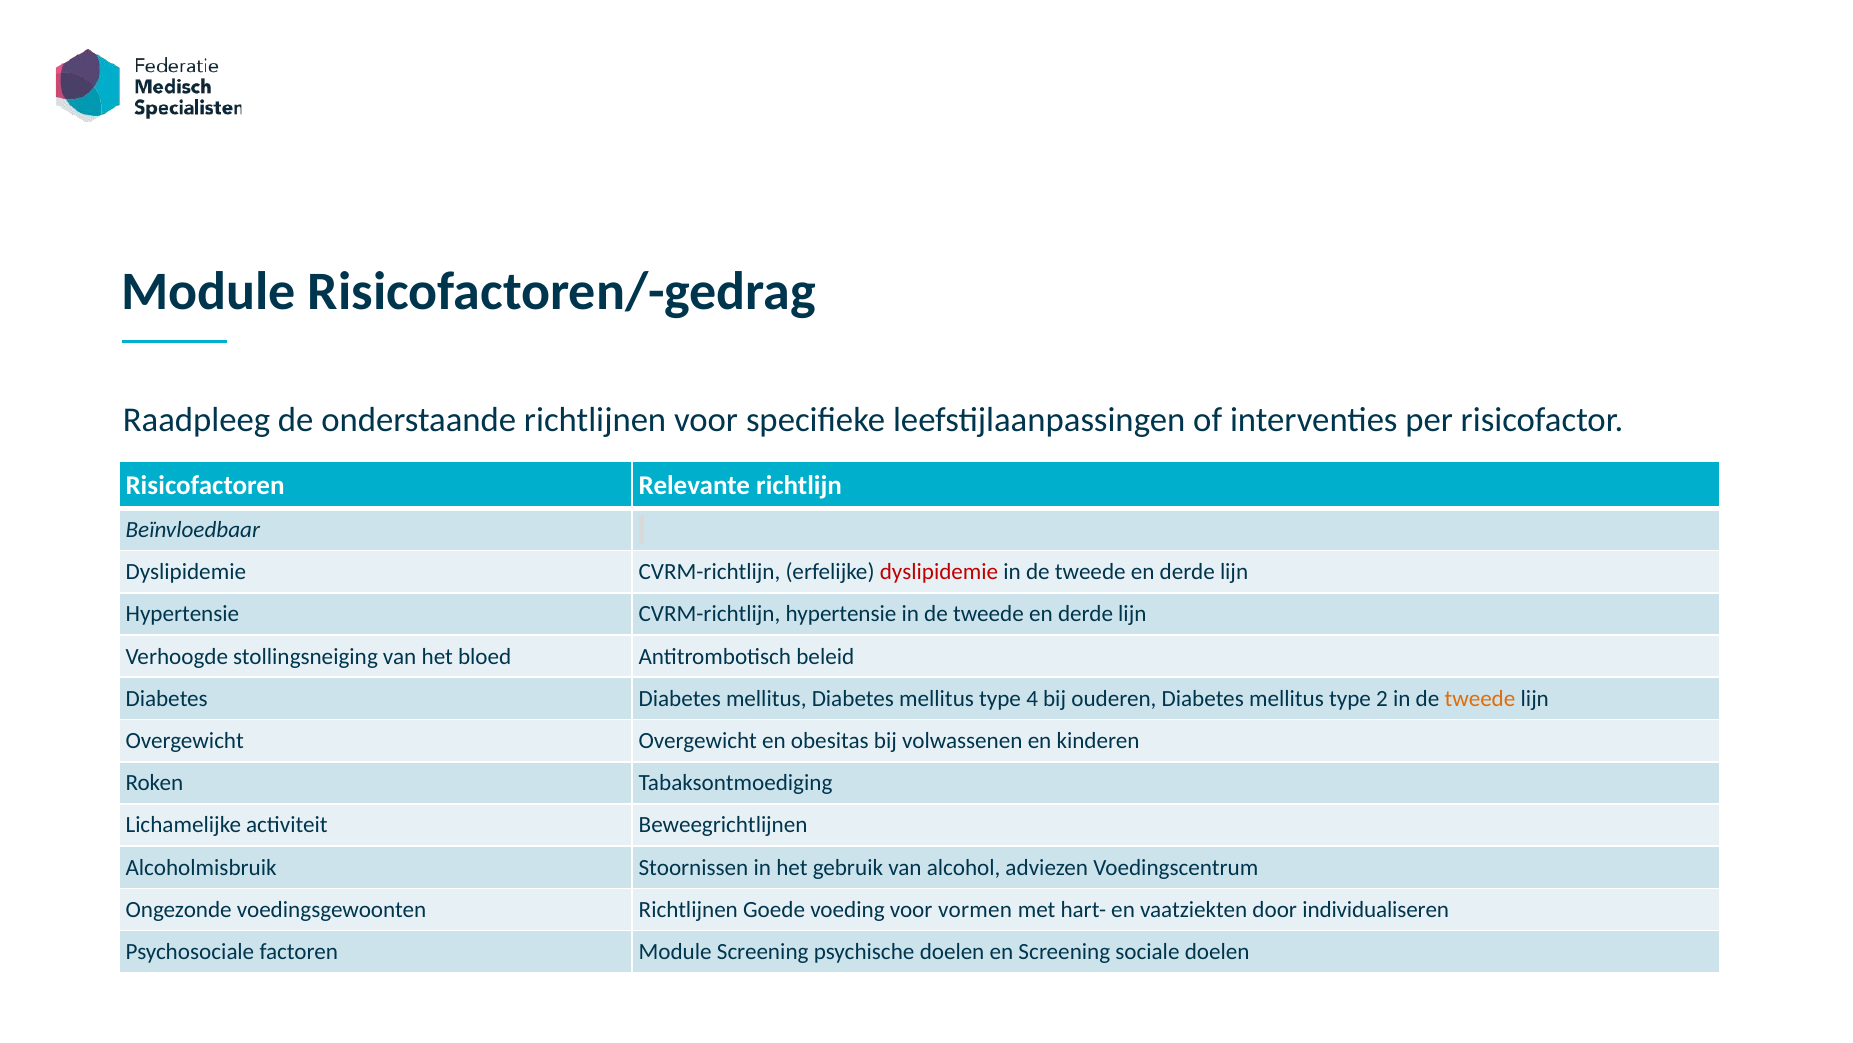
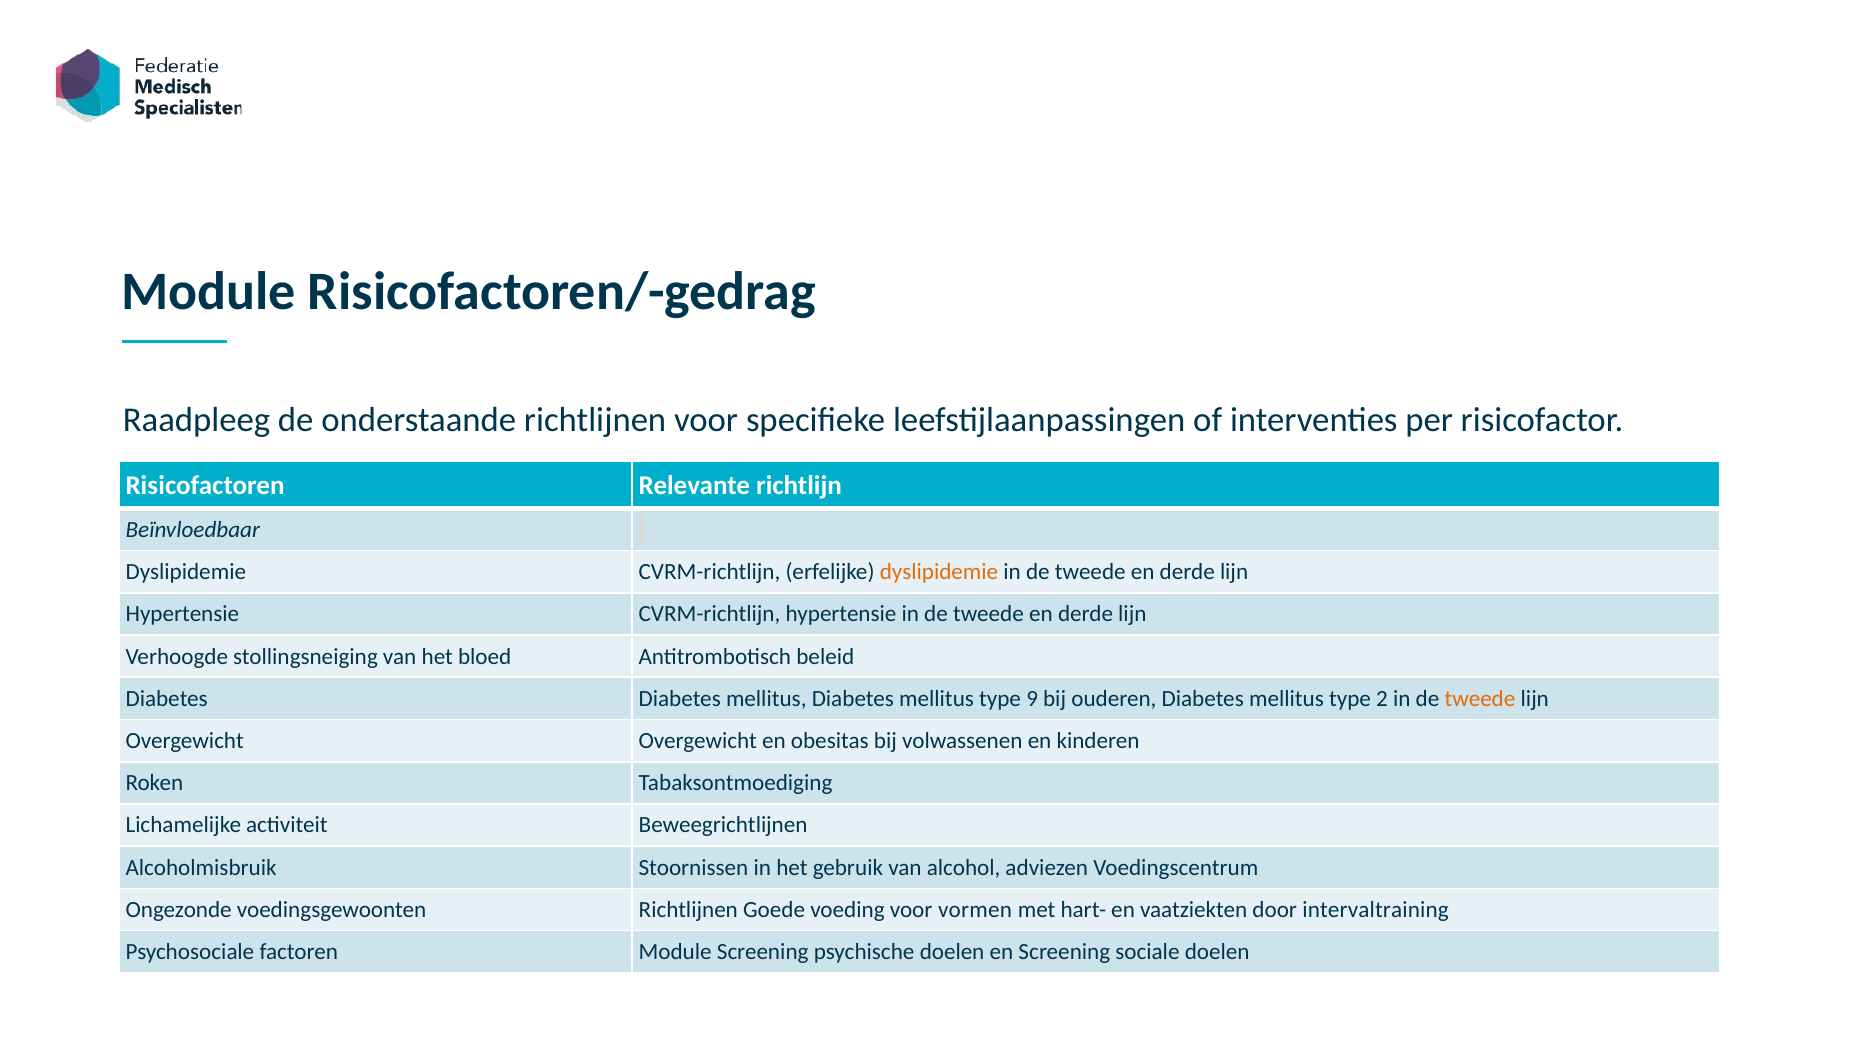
dyslipidemie at (939, 572) colour: red -> orange
4: 4 -> 9
individualiseren: individualiseren -> intervaltraining
